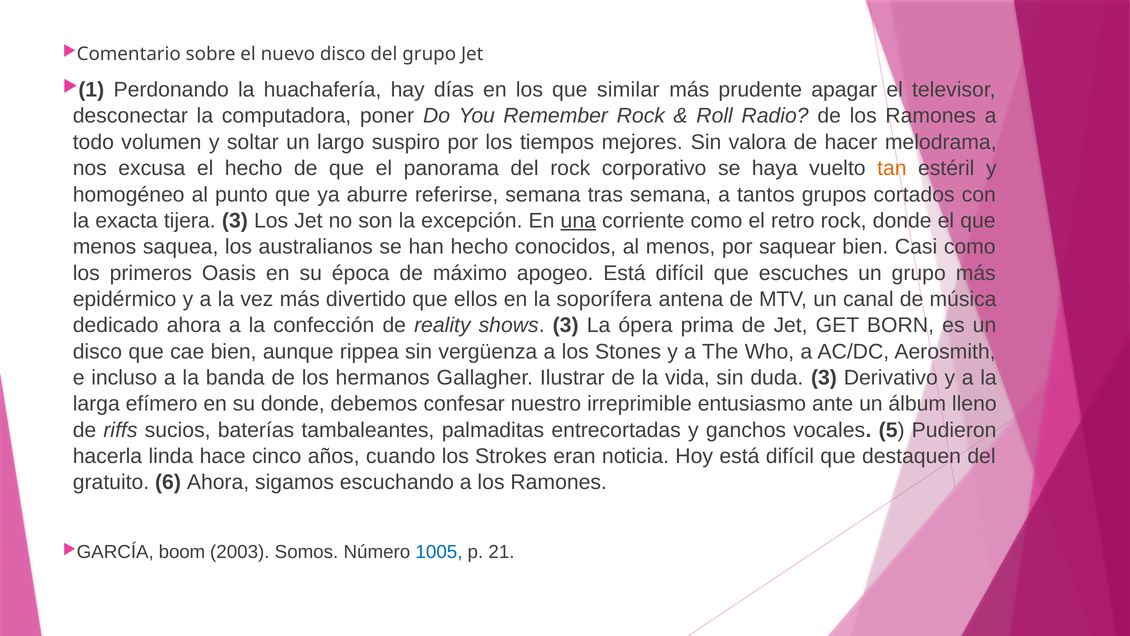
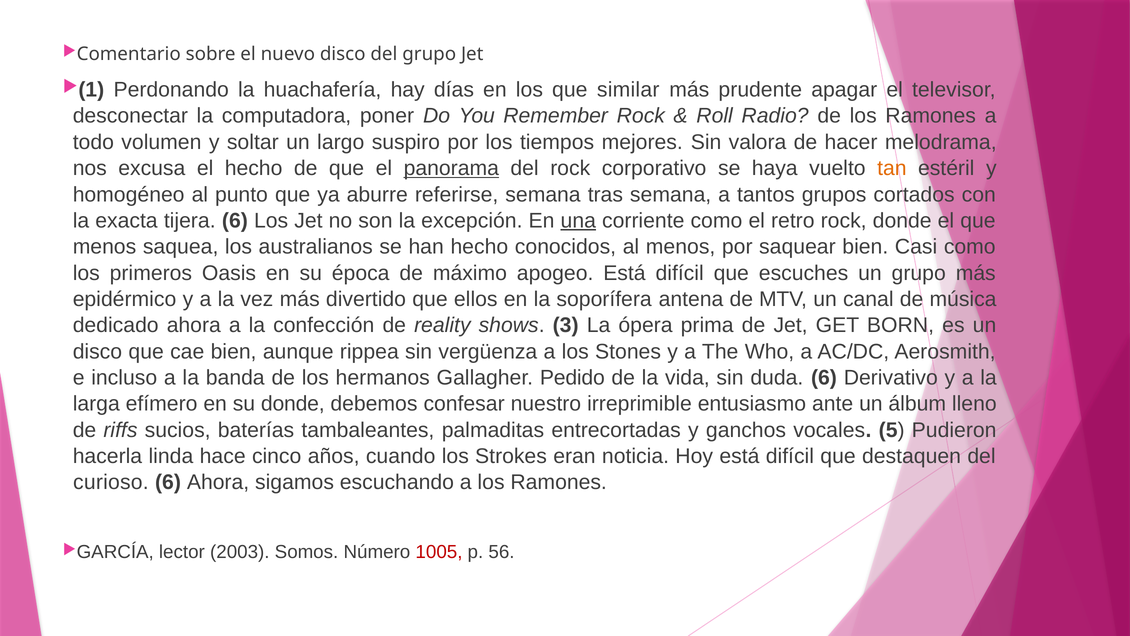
panorama underline: none -> present
tijera 3: 3 -> 6
Ilustrar: Ilustrar -> Pedido
duda 3: 3 -> 6
gratuito: gratuito -> curioso
boom: boom -> lector
1005 colour: blue -> red
21: 21 -> 56
